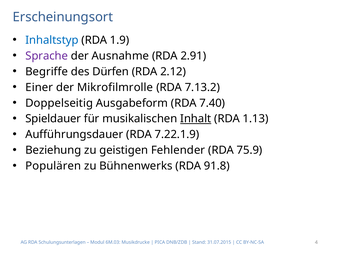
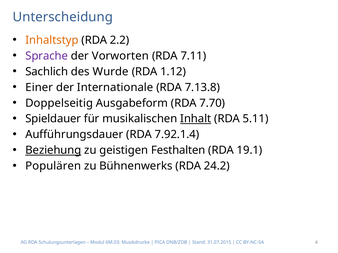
Erscheinungsort: Erscheinungsort -> Unterscheidung
Inhaltstyp colour: blue -> orange
1.9: 1.9 -> 2.2
Ausnahme: Ausnahme -> Vorworten
2.91: 2.91 -> 7.11
Begriffe: Begriffe -> Sachlich
Dürfen: Dürfen -> Wurde
2.12: 2.12 -> 1.12
Mikrofilmrolle: Mikrofilmrolle -> Internationale
7.13.2: 7.13.2 -> 7.13.8
7.40: 7.40 -> 7.70
1.13: 1.13 -> 5.11
7.22.1.9: 7.22.1.9 -> 7.92.1.4
Beziehung underline: none -> present
Fehlender: Fehlender -> Festhalten
75.9: 75.9 -> 19.1
91.8: 91.8 -> 24.2
